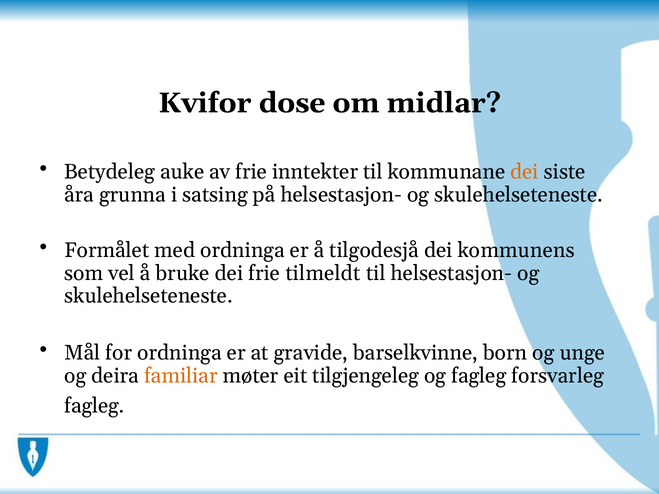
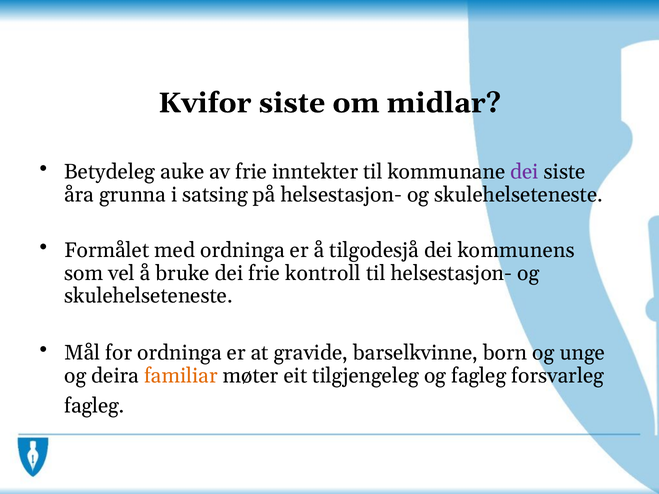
Kvifor dose: dose -> siste
dei at (524, 172) colour: orange -> purple
tilmeldt: tilmeldt -> kontroll
